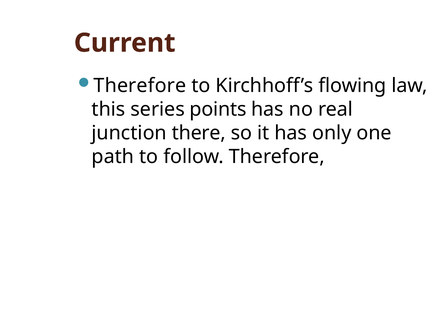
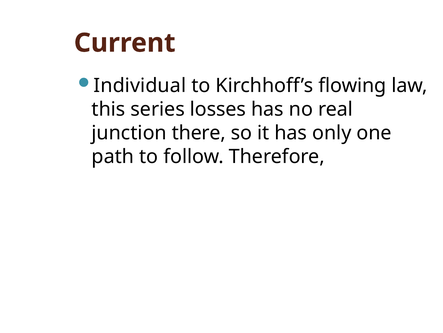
Therefore at (140, 86): Therefore -> Individual
points: points -> losses
